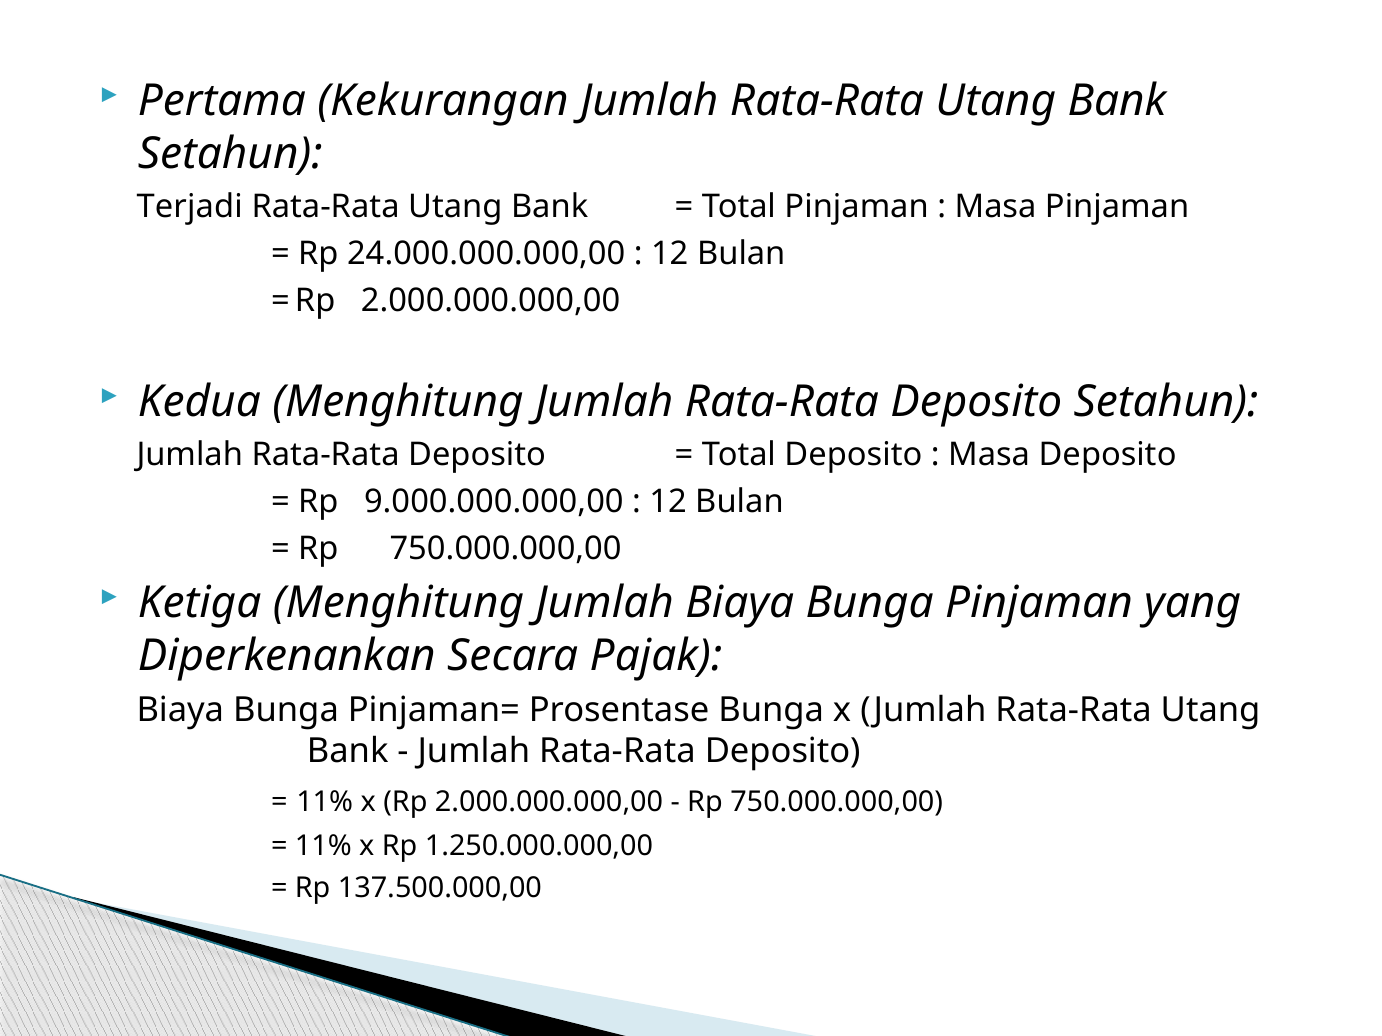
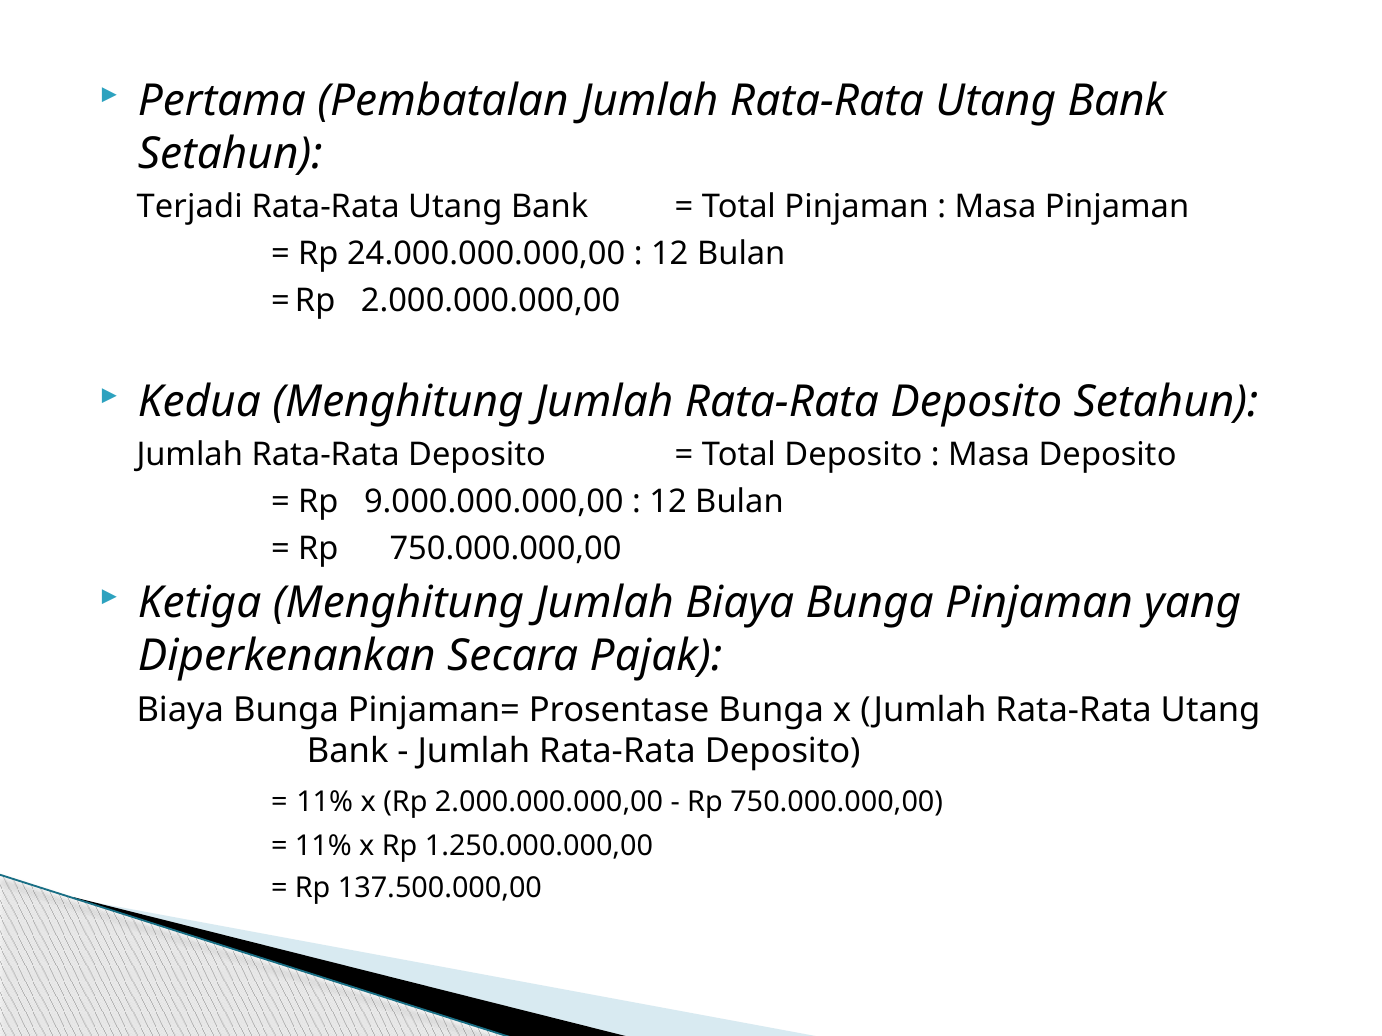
Kekurangan: Kekurangan -> Pembatalan
